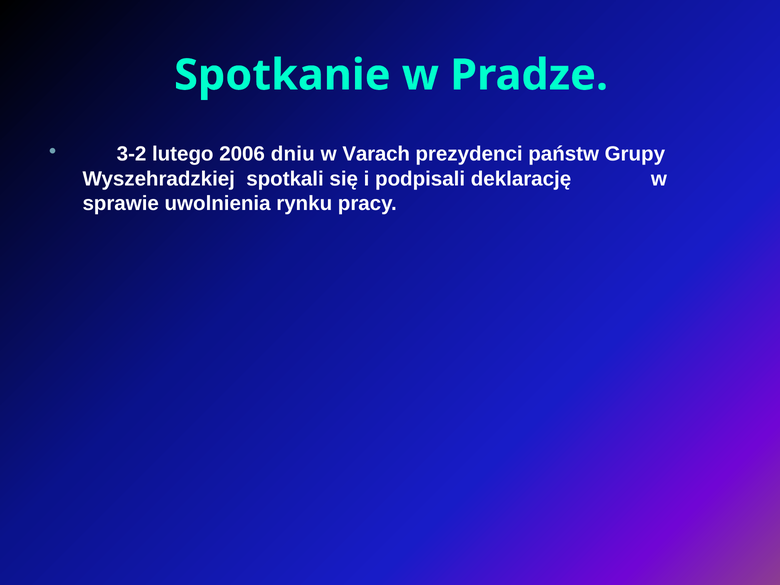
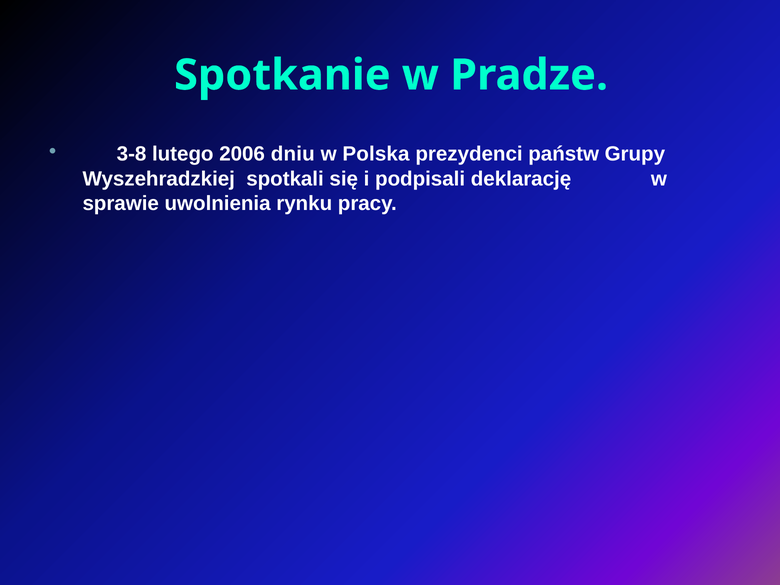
3-2: 3-2 -> 3-8
Varach: Varach -> Polska
